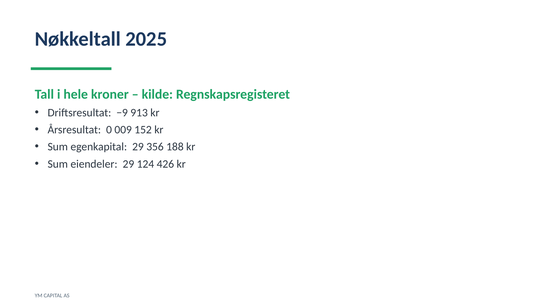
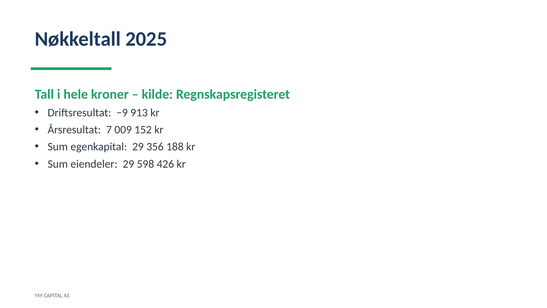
0: 0 -> 7
124: 124 -> 598
